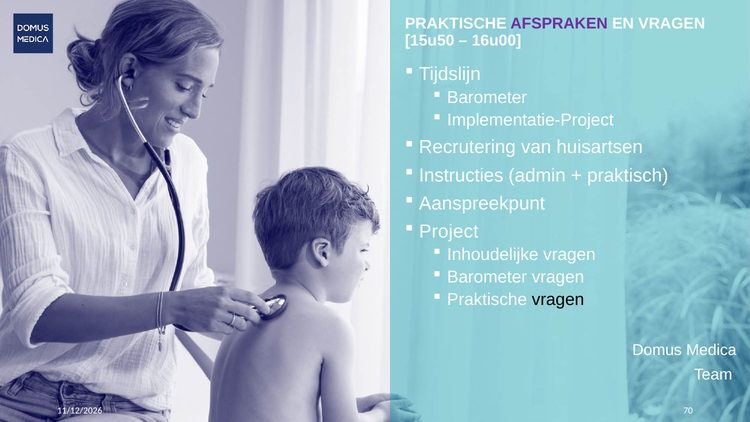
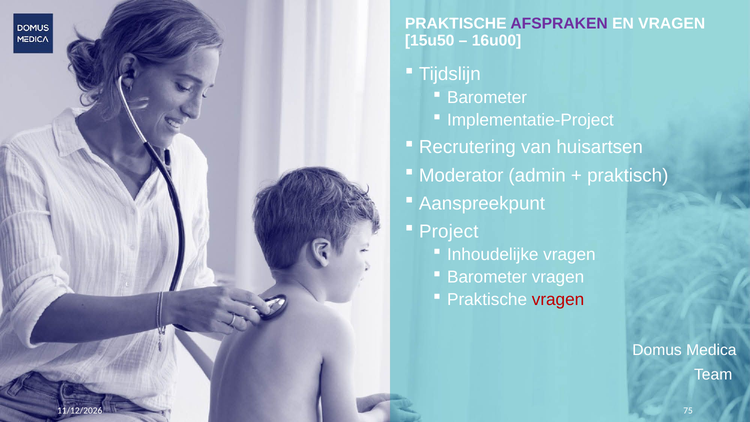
Instructies: Instructies -> Moderator
vragen at (558, 300) colour: black -> red
70: 70 -> 75
